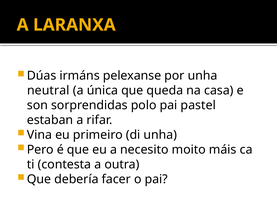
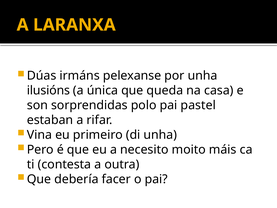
neutral: neutral -> ilusións
